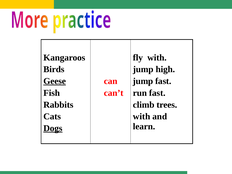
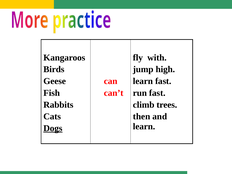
Geese underline: present -> none
jump at (143, 81): jump -> learn
with at (142, 116): with -> then
